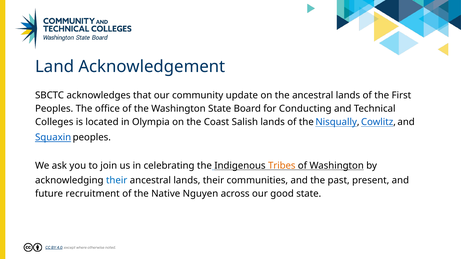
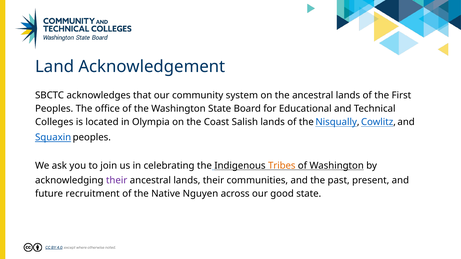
update: update -> system
Conducting: Conducting -> Educational
their at (117, 181) colour: blue -> purple
